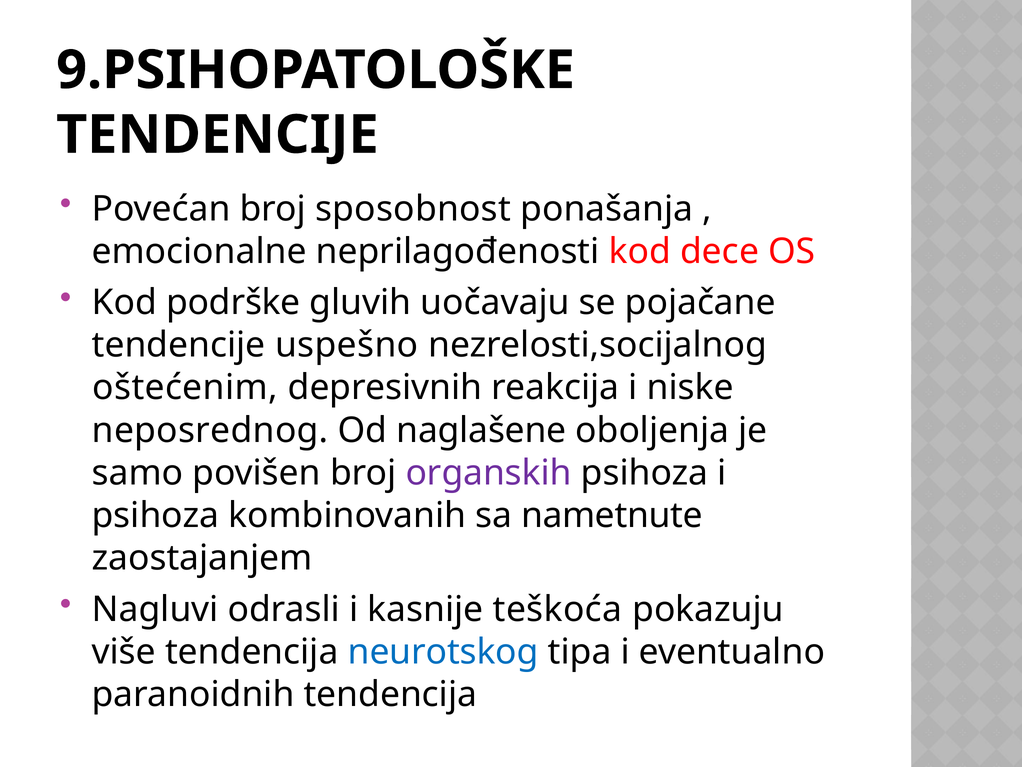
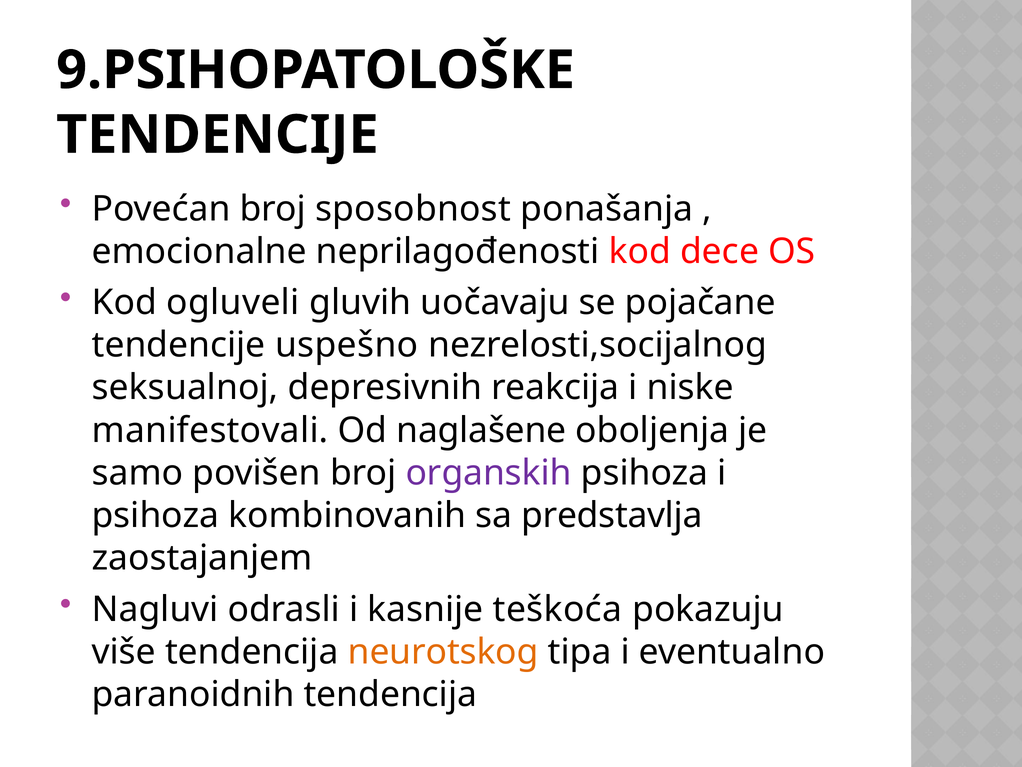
podrške: podrške -> ogluveli
oštećenim: oštećenim -> seksualnoj
neposrednog: neposrednog -> manifestovali
nametnute: nametnute -> predstavlja
neurotskog colour: blue -> orange
